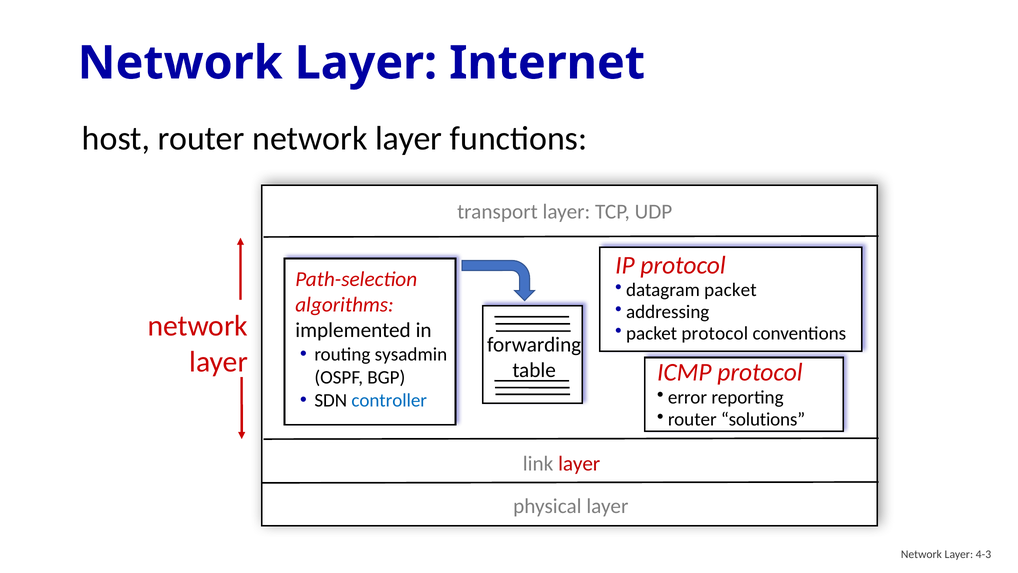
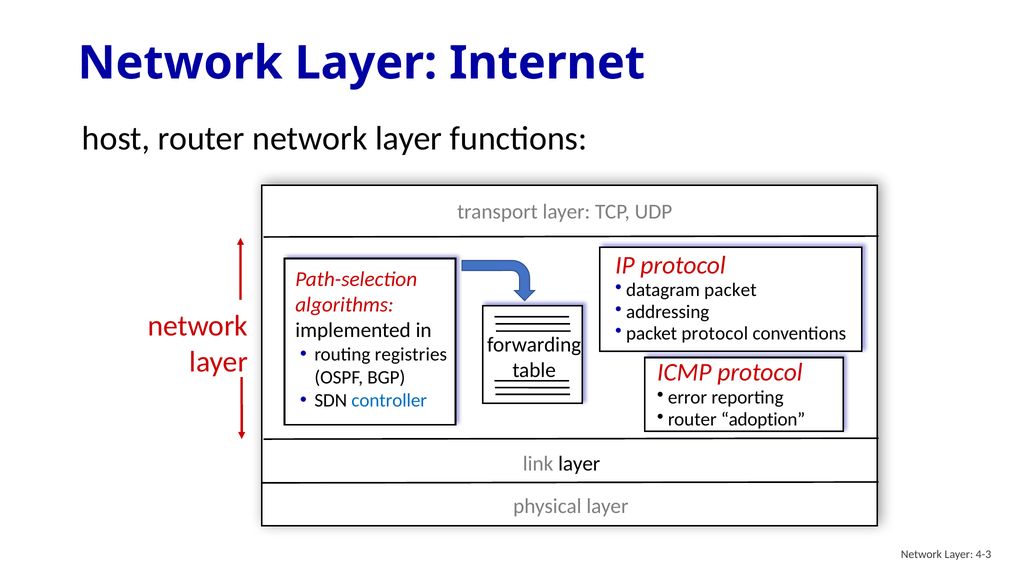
sysadmin: sysadmin -> registries
solutions: solutions -> adoption
layer at (579, 463) colour: red -> black
